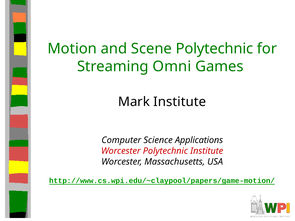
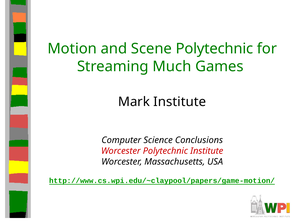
Omni: Omni -> Much
Applications: Applications -> Conclusions
